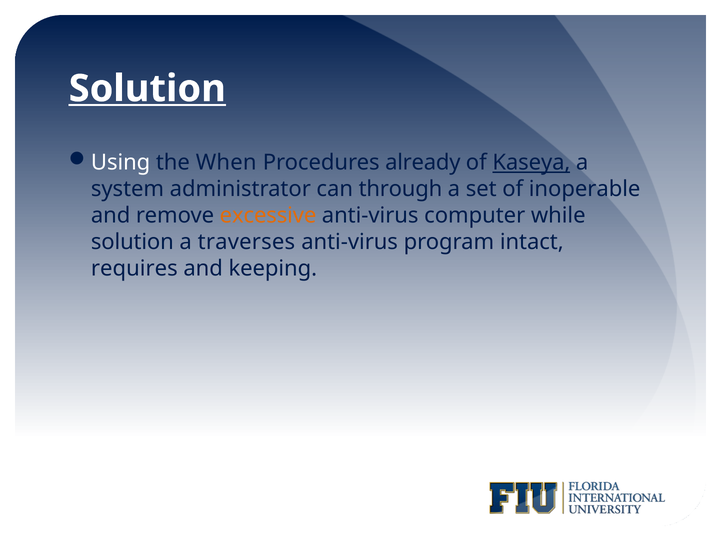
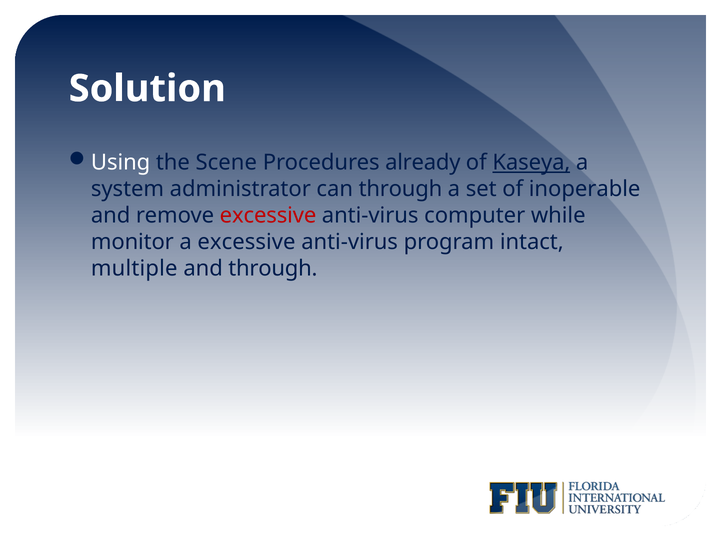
Solution at (147, 89) underline: present -> none
When: When -> Scene
excessive at (268, 215) colour: orange -> red
solution at (132, 242): solution -> monitor
a traverses: traverses -> excessive
requires: requires -> multiple
and keeping: keeping -> through
